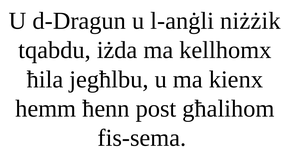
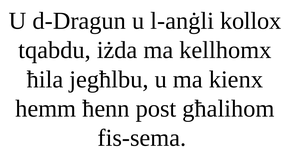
niżżik: niżżik -> kollox
